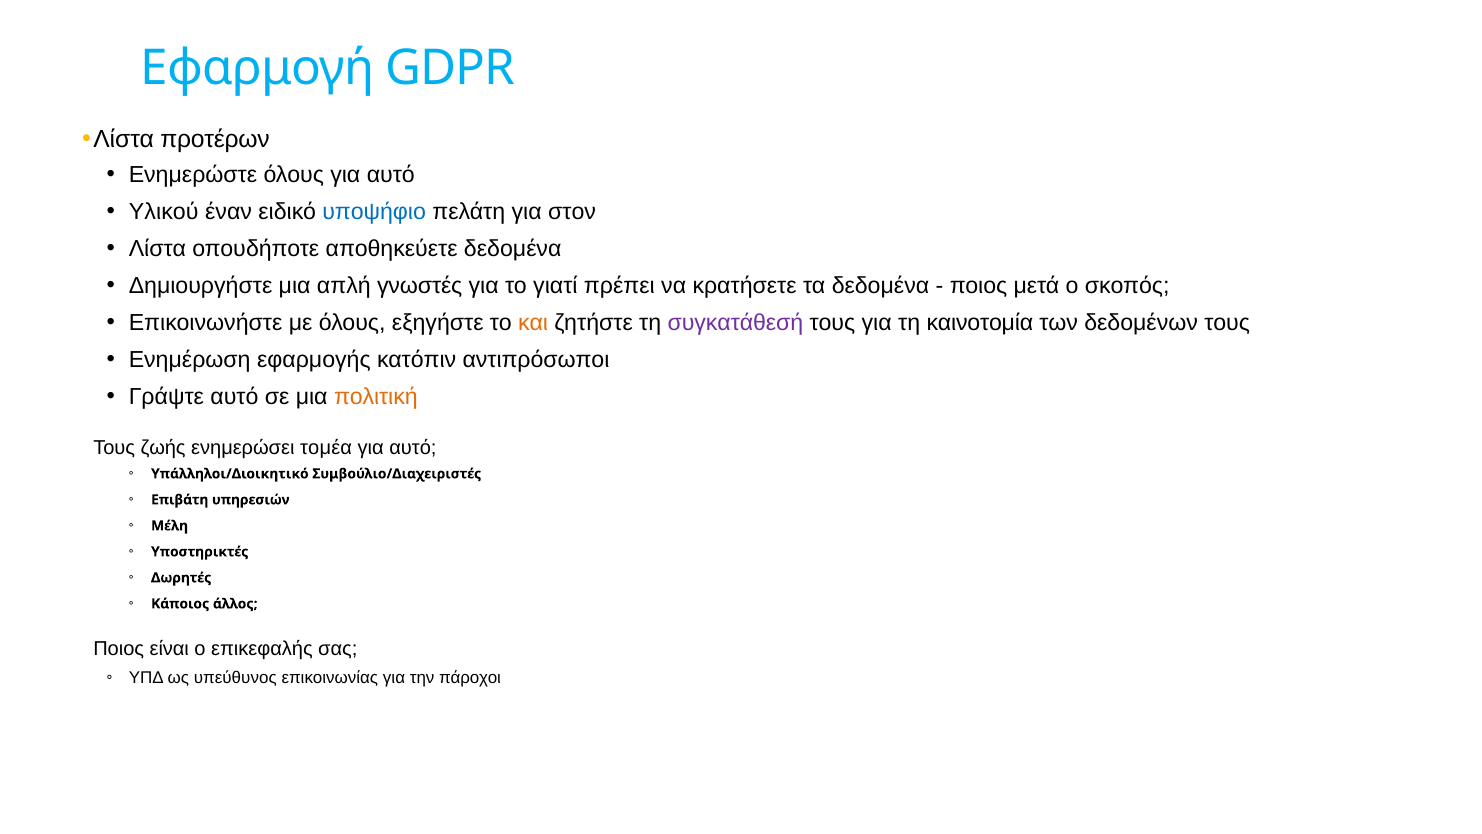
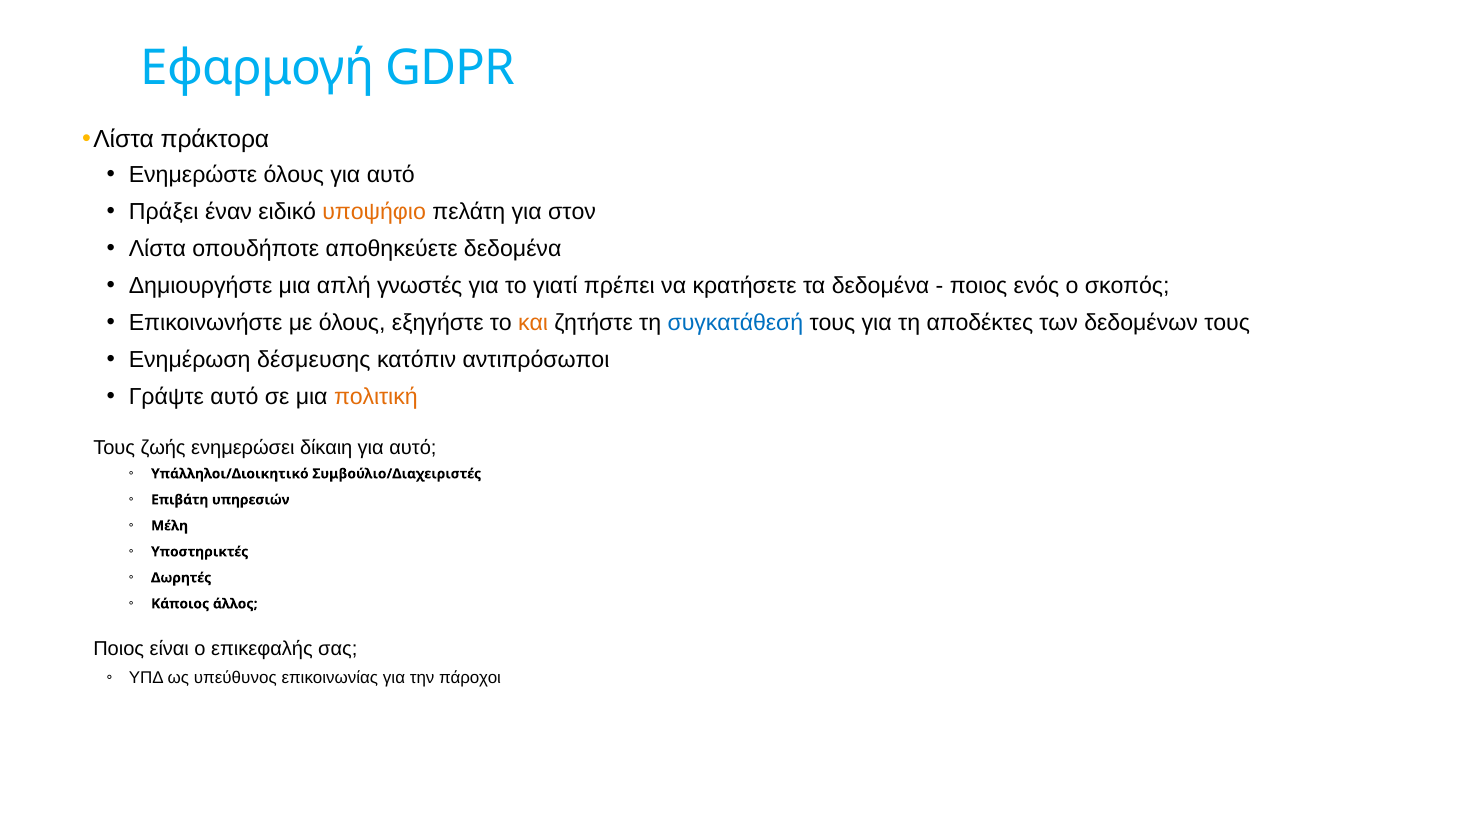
προτέρων: προτέρων -> πράκτορα
Υλικού: Υλικού -> Πράξει
υποψήφιο colour: blue -> orange
μετά: μετά -> ενός
συγκατάθεσή colour: purple -> blue
καινοτομία: καινοτομία -> αποδέκτες
εφαρμογής: εφαρμογής -> δέσμευσης
τομέα: τομέα -> δίκαιη
